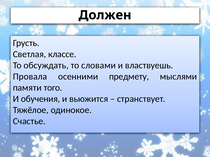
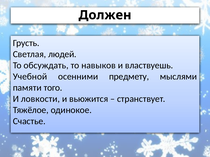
классе: классе -> людей
словами: словами -> навыков
Провала: Провала -> Учебной
обучения: обучения -> ловкости
